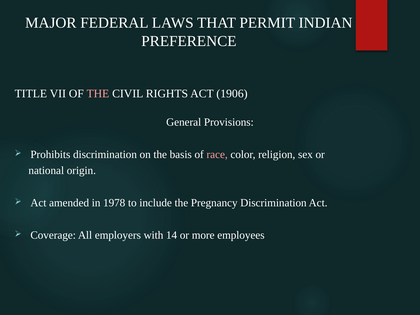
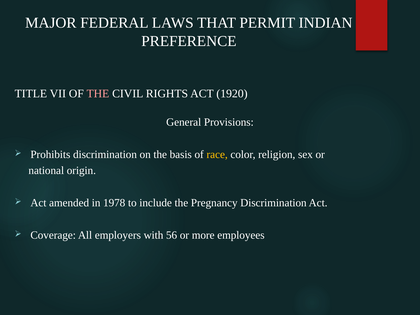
1906: 1906 -> 1920
race colour: pink -> yellow
14: 14 -> 56
